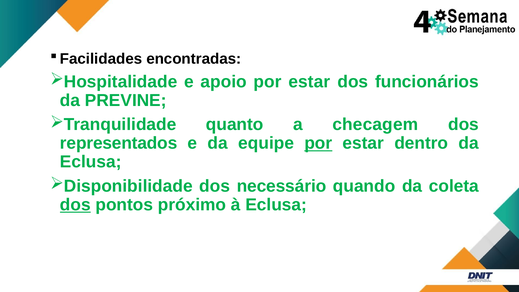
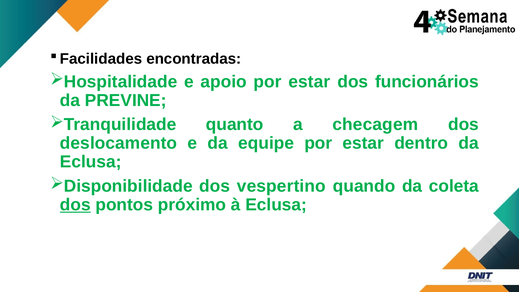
representados: representados -> deslocamento
por at (318, 143) underline: present -> none
necessário: necessário -> vespertino
